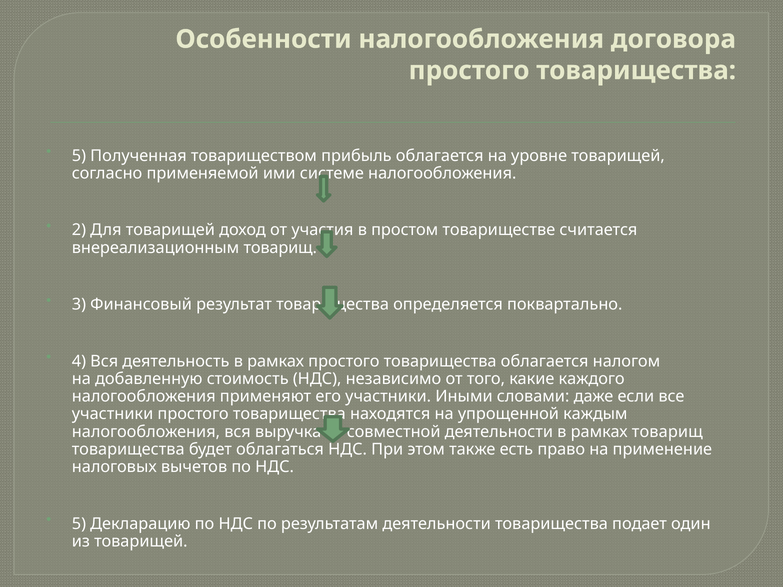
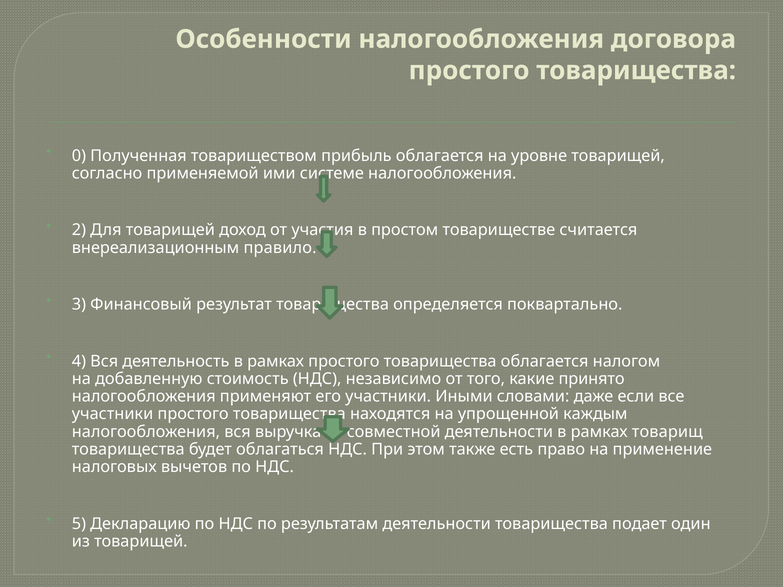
5 at (79, 156): 5 -> 0
внереализационным товарищ: товарищ -> правило
каждого: каждого -> принято
